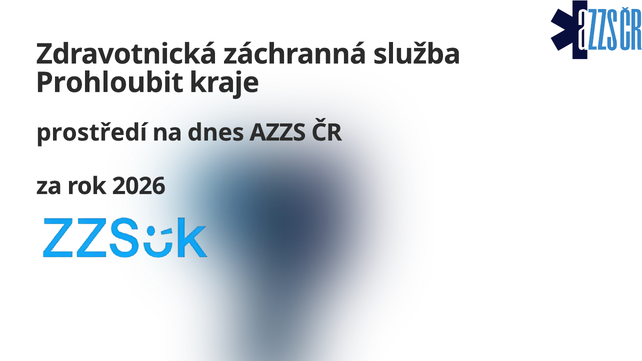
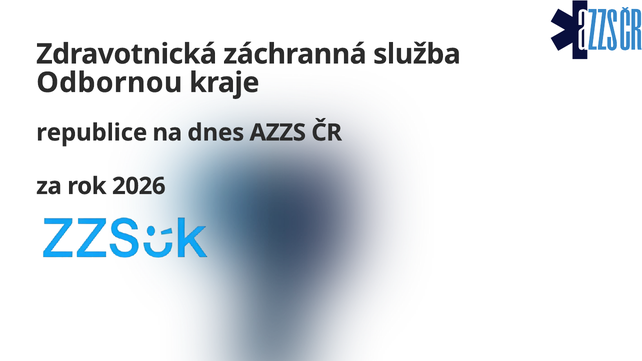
Prohloubit: Prohloubit -> Odbornou
prostředí: prostředí -> republice
